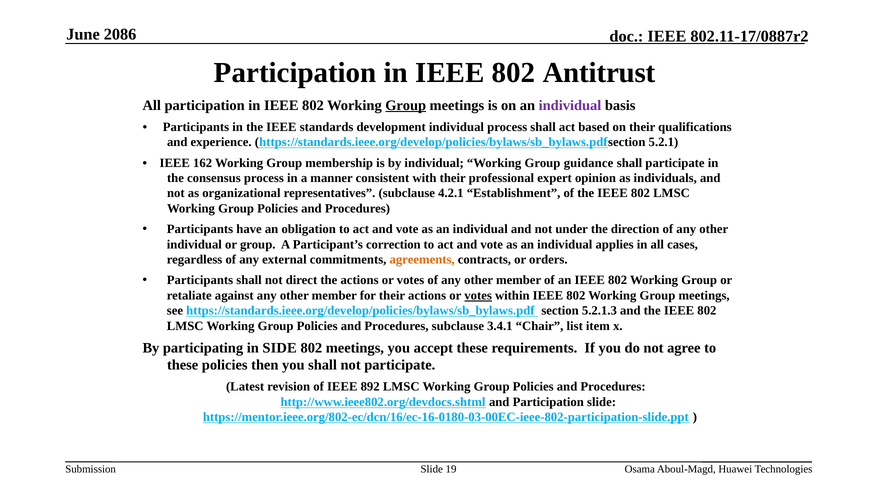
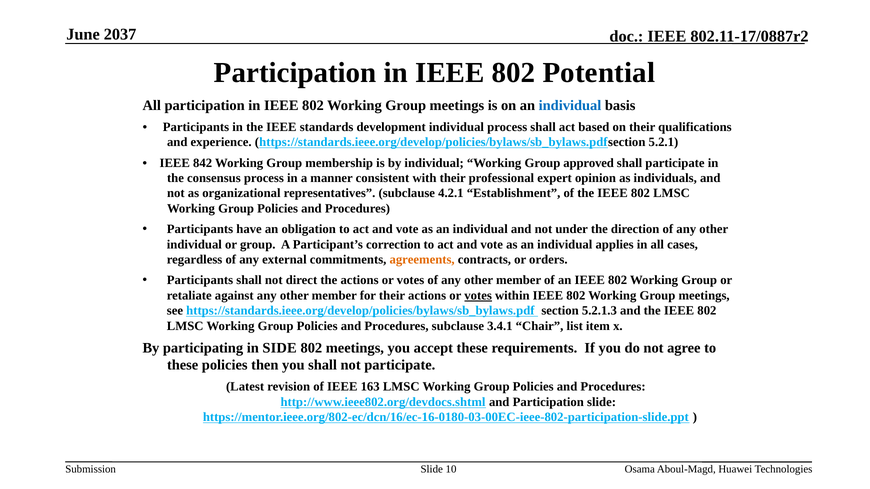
2086: 2086 -> 2037
Antitrust: Antitrust -> Potential
Group at (406, 105) underline: present -> none
individual at (570, 105) colour: purple -> blue
162: 162 -> 842
guidance: guidance -> approved
892: 892 -> 163
19: 19 -> 10
